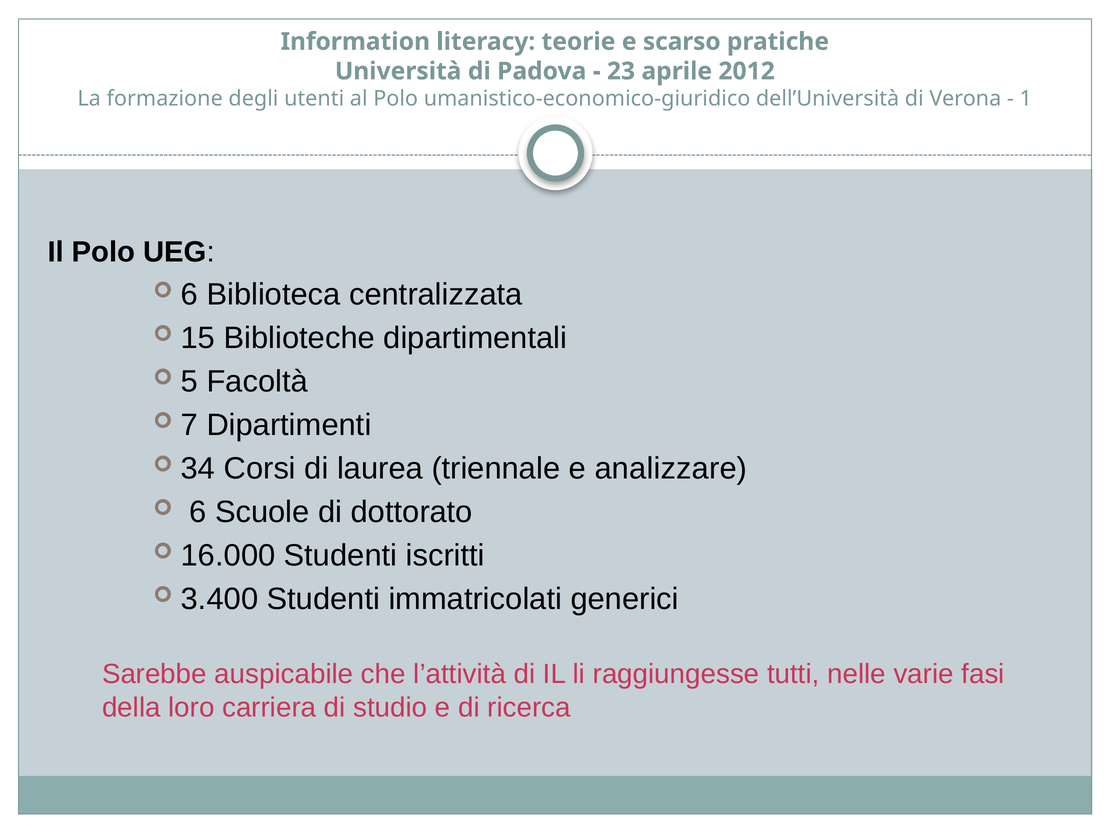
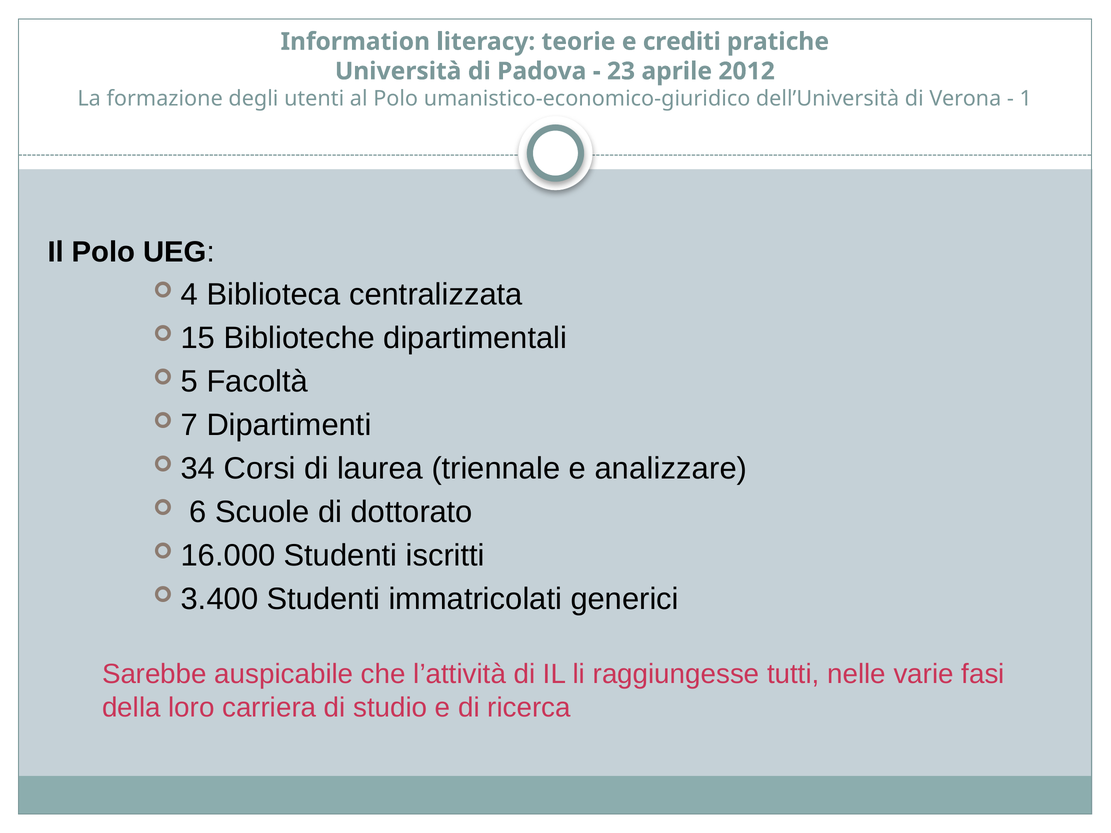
scarso: scarso -> crediti
6 at (189, 295): 6 -> 4
